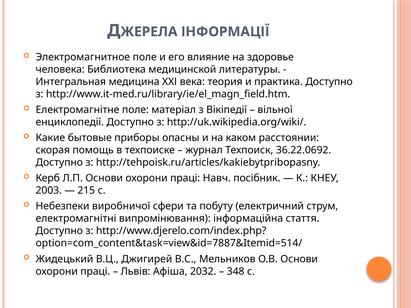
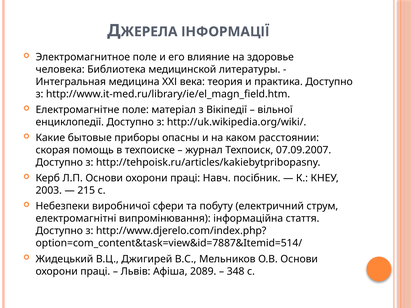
36.22.0692: 36.22.0692 -> 07.09.2007
2032: 2032 -> 2089
